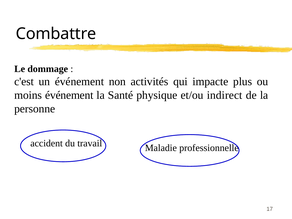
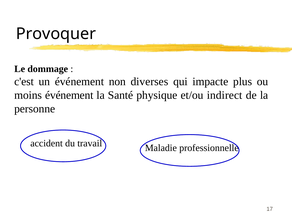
Combattre: Combattre -> Provoquer
activités: activités -> diverses
